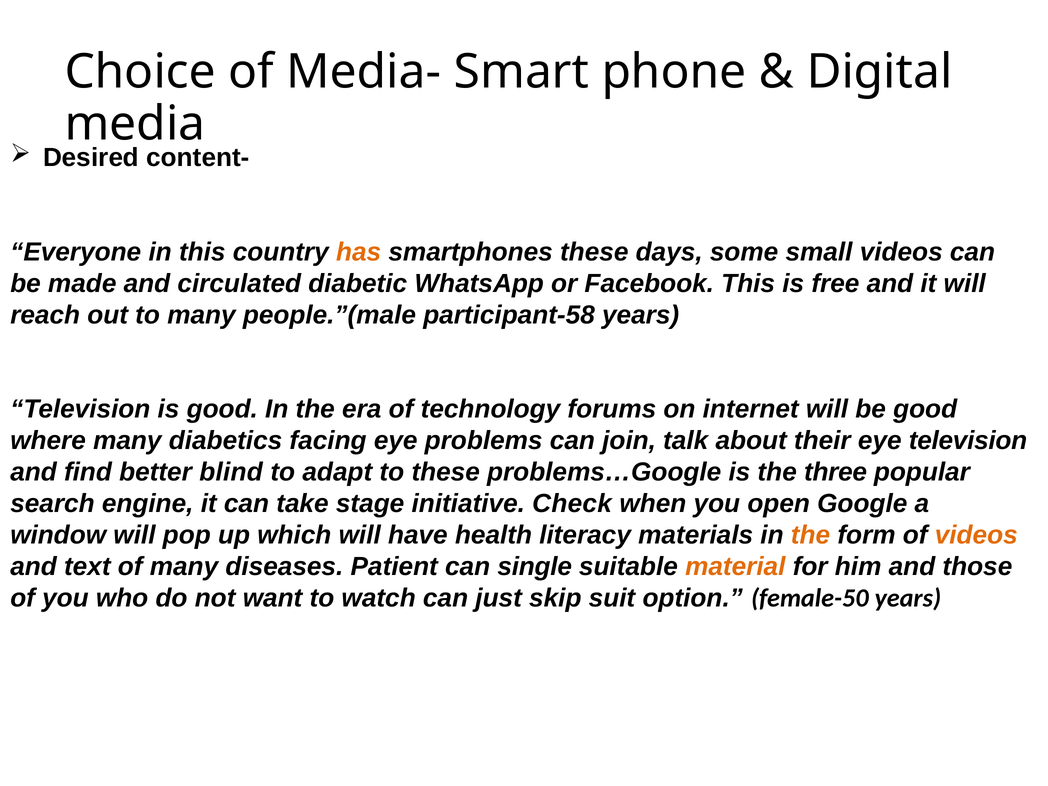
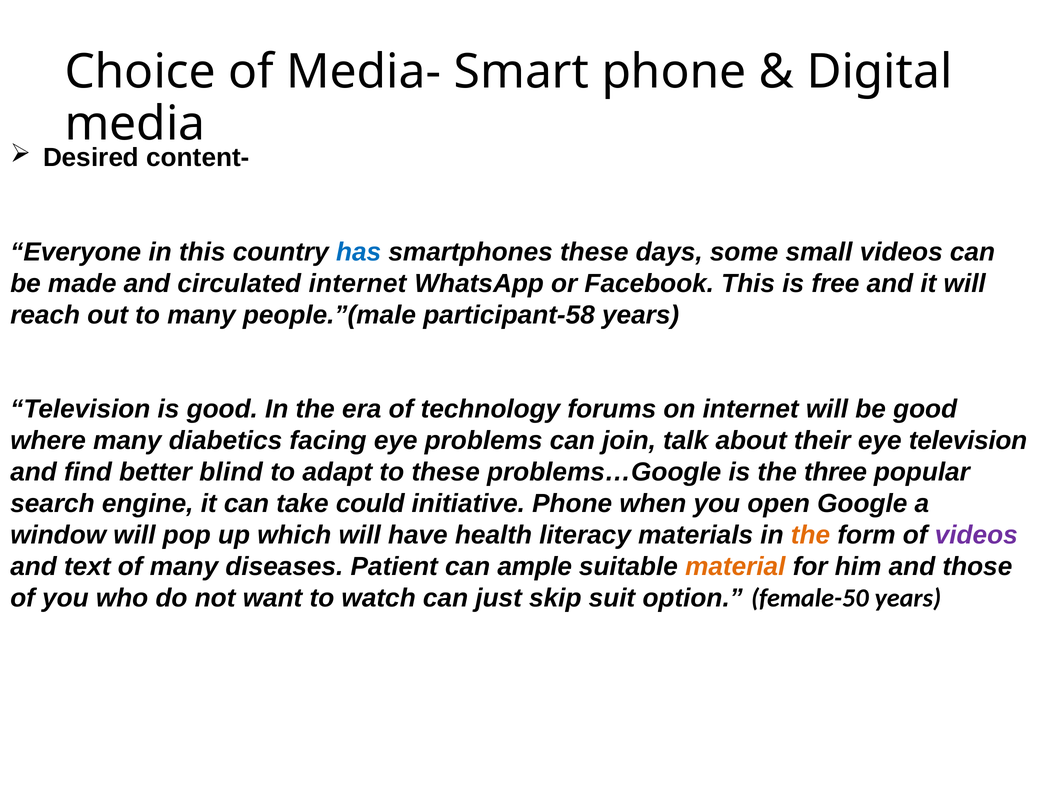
has colour: orange -> blue
circulated diabetic: diabetic -> internet
stage: stage -> could
initiative Check: Check -> Phone
videos at (976, 535) colour: orange -> purple
single: single -> ample
